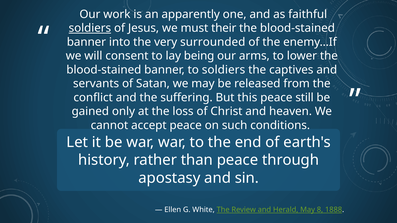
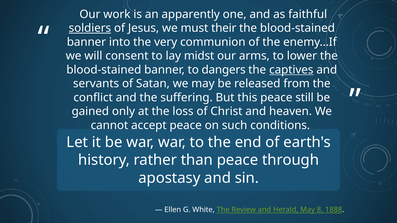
surrounded: surrounded -> communion
being: being -> midst
to soldiers: soldiers -> dangers
captives underline: none -> present
